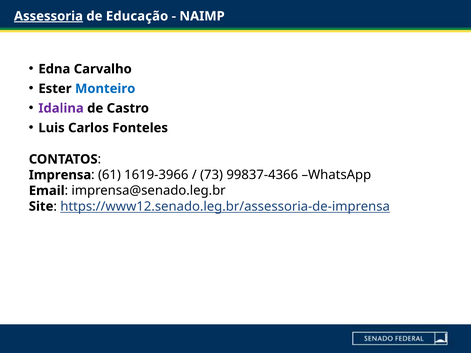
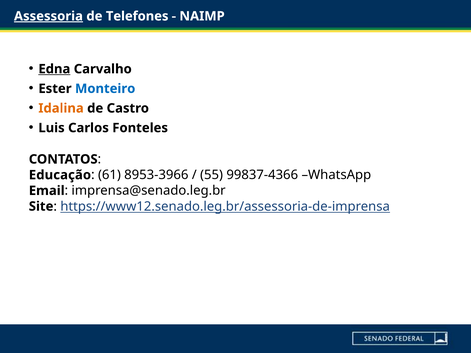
Educação: Educação -> Telefones
Edna underline: none -> present
Idalina colour: purple -> orange
Imprensa: Imprensa -> Educação
1619-3966: 1619-3966 -> 8953-3966
73: 73 -> 55
